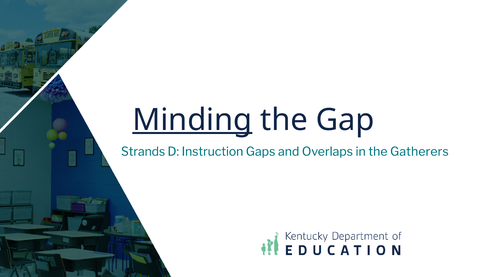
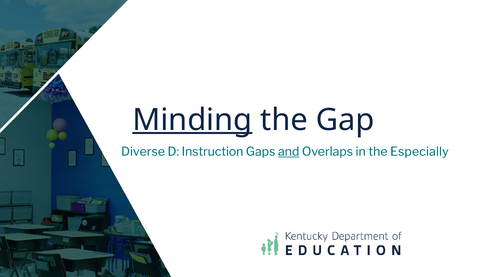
Strands: Strands -> Diverse
and underline: none -> present
Gatherers: Gatherers -> Especially
